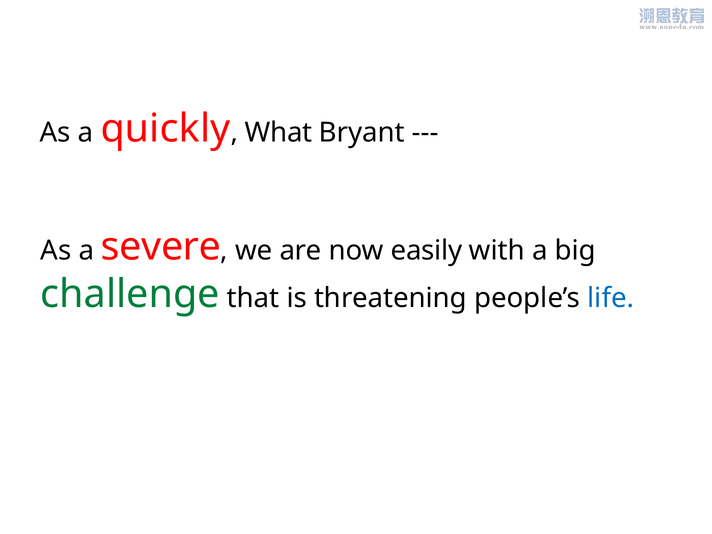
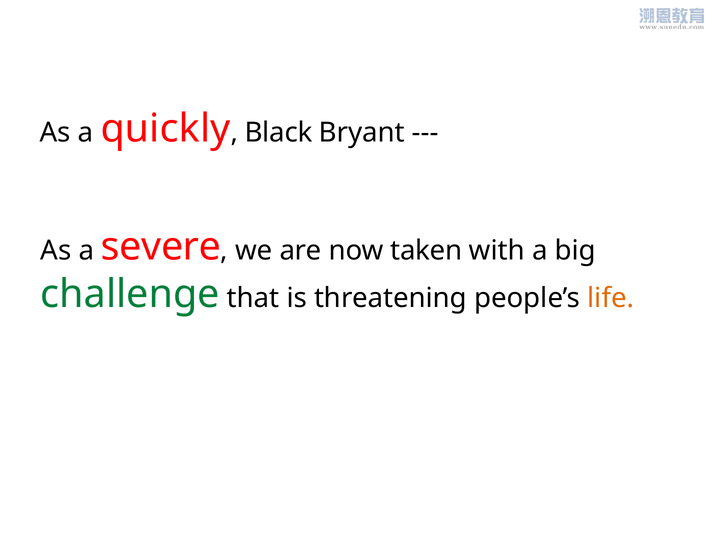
What: What -> Black
easily: easily -> taken
life colour: blue -> orange
